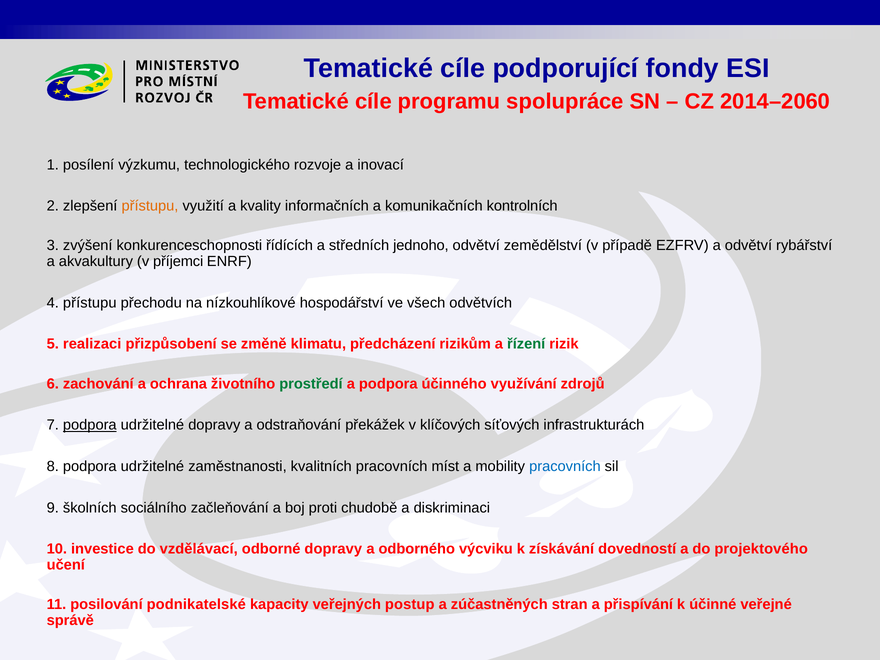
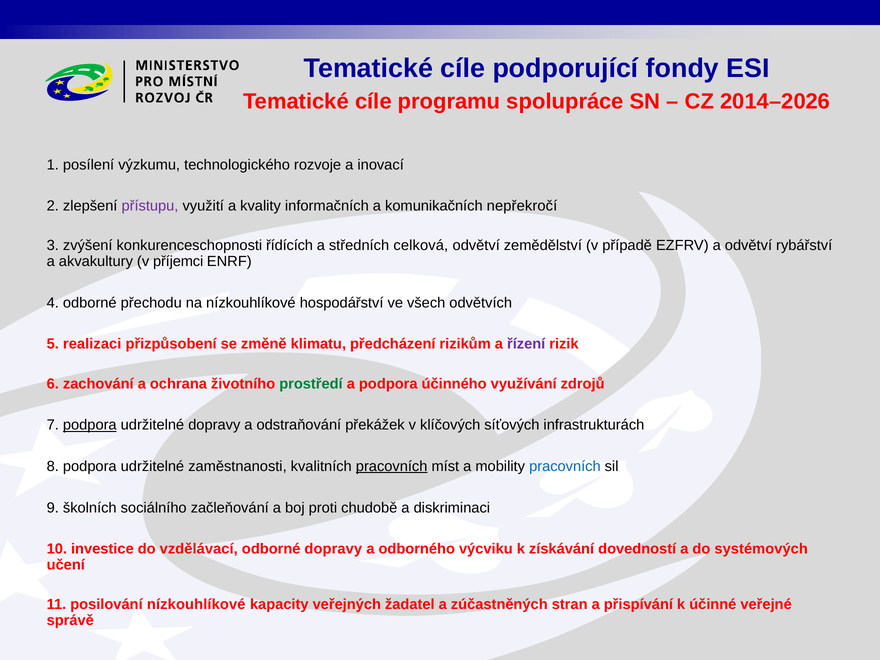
2014–2060: 2014–2060 -> 2014–2026
přístupu at (150, 206) colour: orange -> purple
kontrolních: kontrolních -> nepřekročí
jednoho: jednoho -> celková
4 přístupu: přístupu -> odborné
řízení colour: green -> purple
pracovních at (392, 466) underline: none -> present
projektového: projektového -> systémových
posilování podnikatelské: podnikatelské -> nízkouhlíkové
postup: postup -> žadatel
